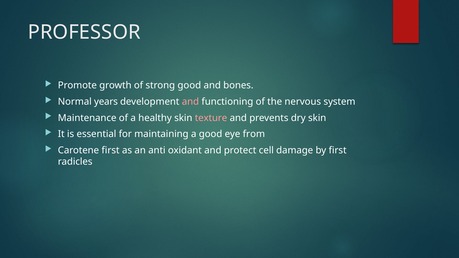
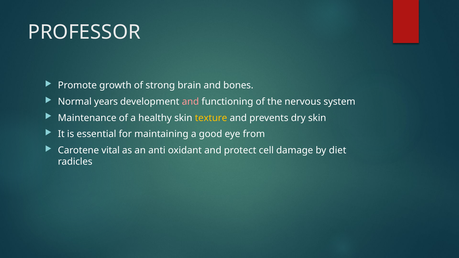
strong good: good -> brain
texture colour: pink -> yellow
Carotene first: first -> vital
by first: first -> diet
